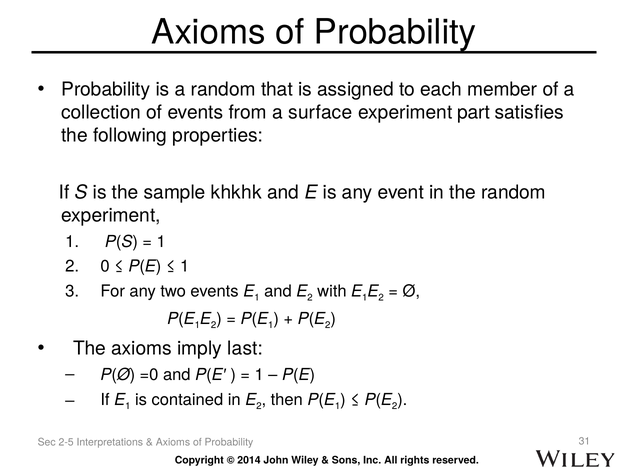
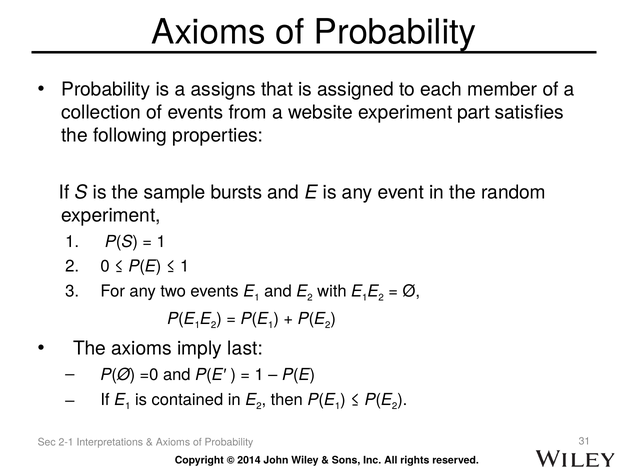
a random: random -> assigns
surface: surface -> website
khkhk: khkhk -> bursts
2-5: 2-5 -> 2-1
